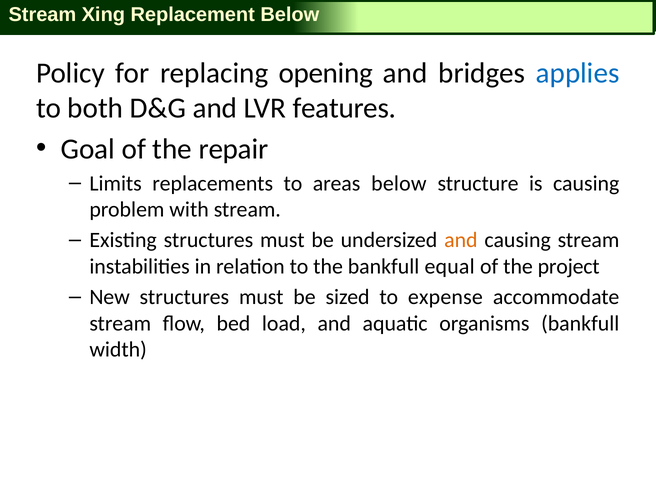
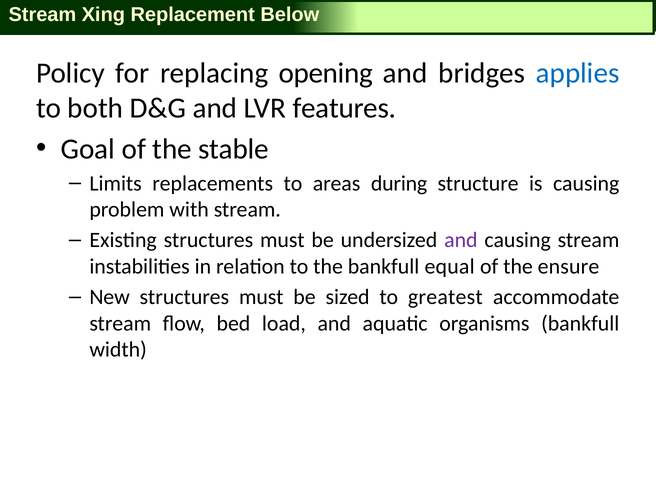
repair: repair -> stable
areas below: below -> during
and at (461, 240) colour: orange -> purple
project: project -> ensure
expense: expense -> greatest
